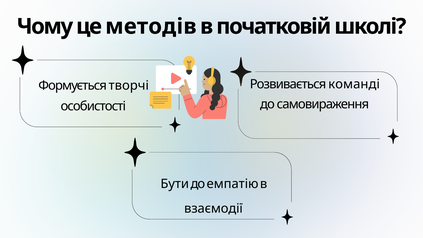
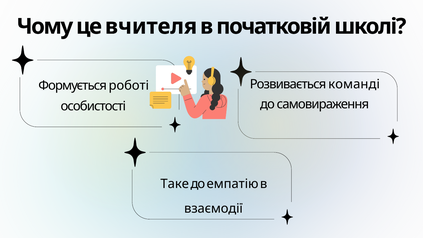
методів: методів -> вчителя
творчі: творчі -> роботі
Бути: Бути -> Таке
